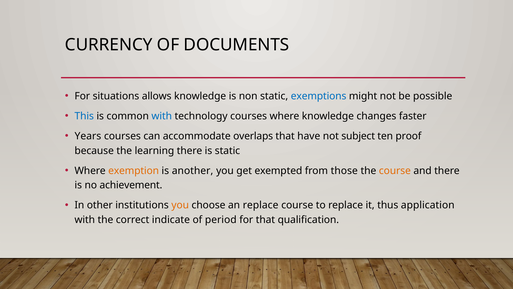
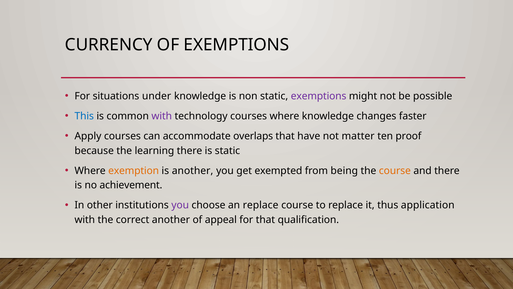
OF DOCUMENTS: DOCUMENTS -> EXEMPTIONS
allows: allows -> under
exemptions at (319, 96) colour: blue -> purple
with at (162, 116) colour: blue -> purple
Years: Years -> Apply
subject: subject -> matter
those: those -> being
you at (180, 205) colour: orange -> purple
correct indicate: indicate -> another
period: period -> appeal
